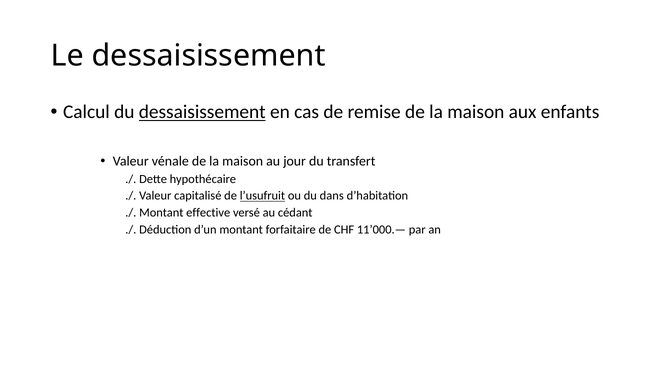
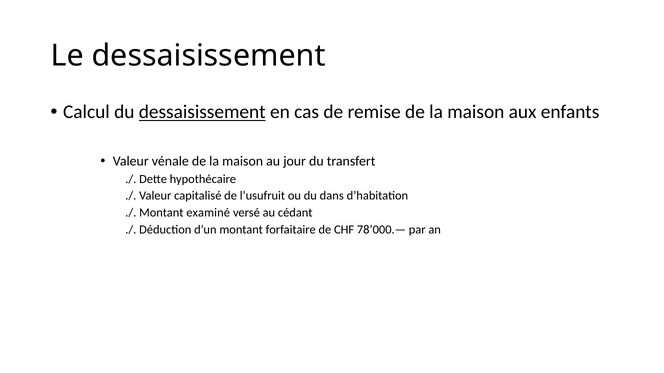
l’usufruit underline: present -> none
effective: effective -> examiné
11’000.—: 11’000.— -> 78’000.—
